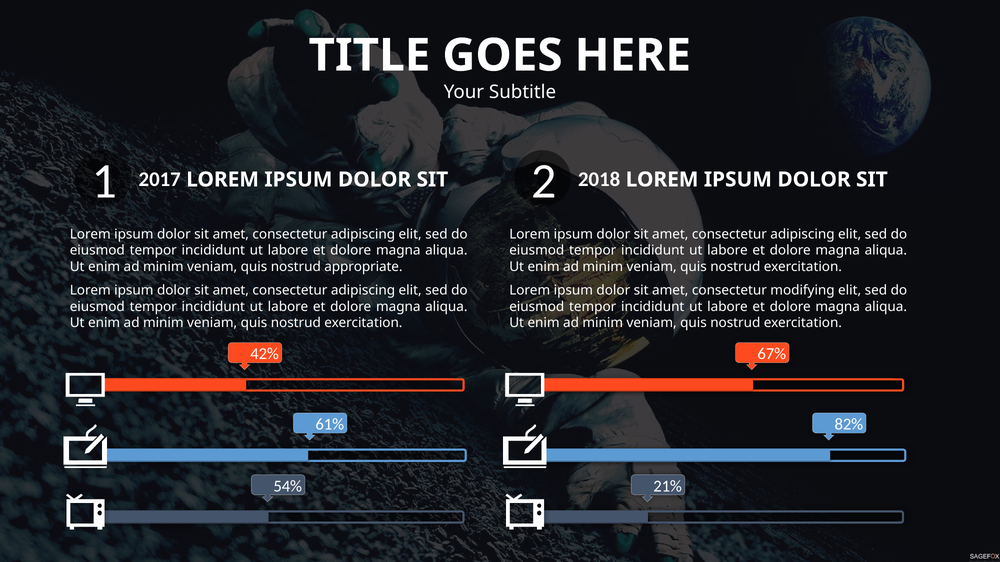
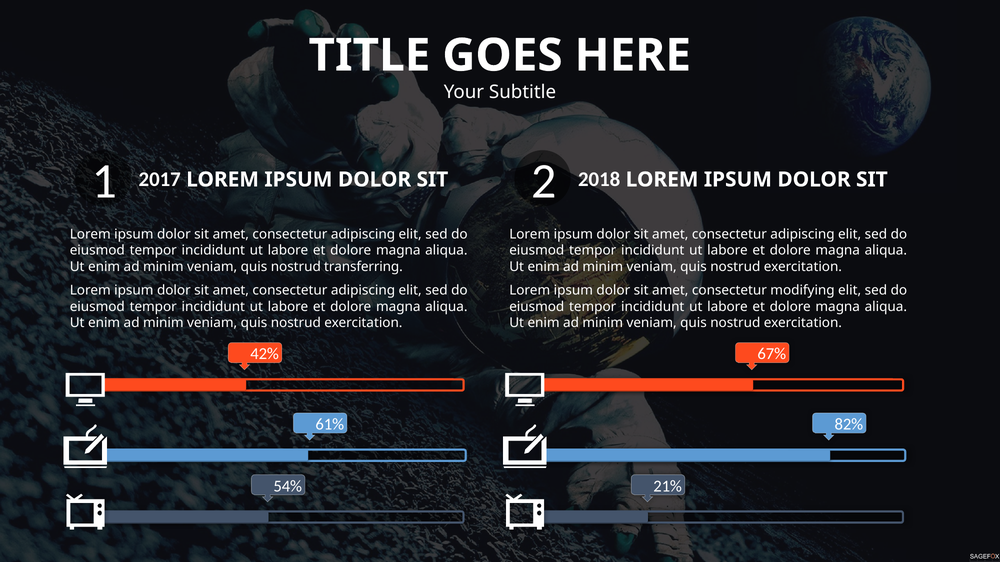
appropriate: appropriate -> transferring
